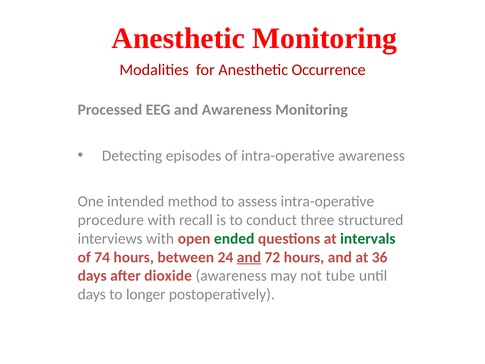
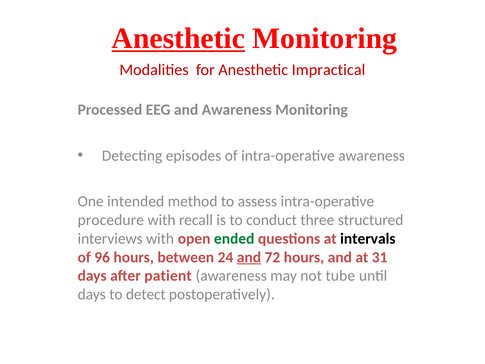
Anesthetic at (178, 38) underline: none -> present
Occurrence: Occurrence -> Impractical
intervals colour: green -> black
74: 74 -> 96
36: 36 -> 31
dioxide: dioxide -> patient
longer: longer -> detect
